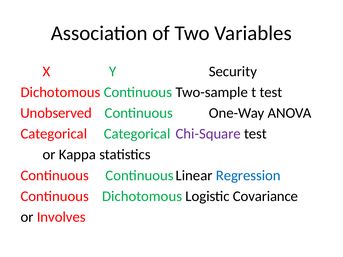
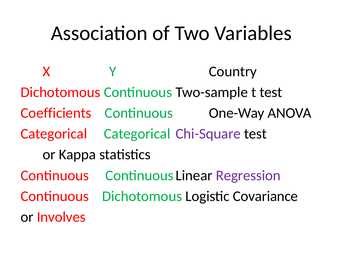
Security: Security -> Country
Unobserved: Unobserved -> Coefficients
Regression colour: blue -> purple
